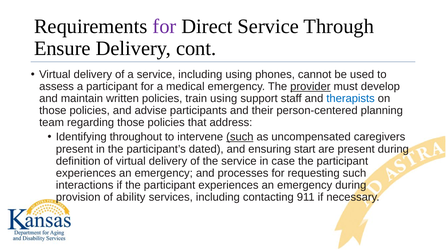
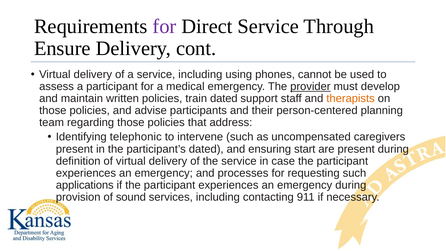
train using: using -> dated
therapists colour: blue -> orange
throughout: throughout -> telephonic
such at (240, 137) underline: present -> none
interactions: interactions -> applications
ability: ability -> sound
